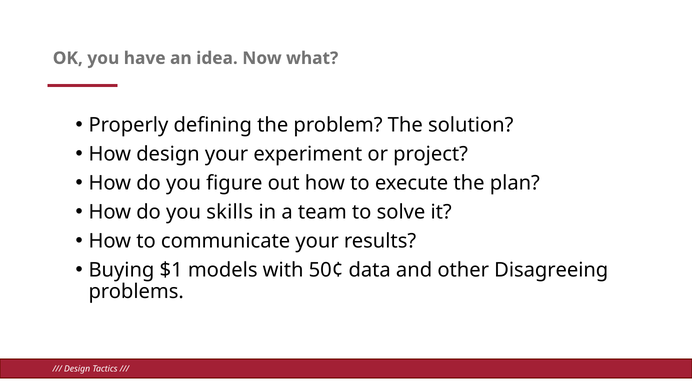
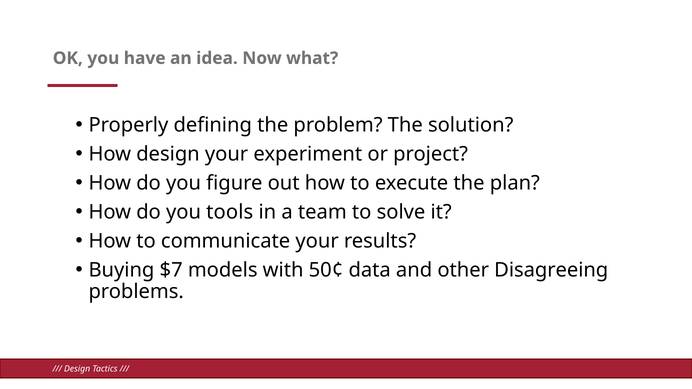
skills: skills -> tools
$1: $1 -> $7
